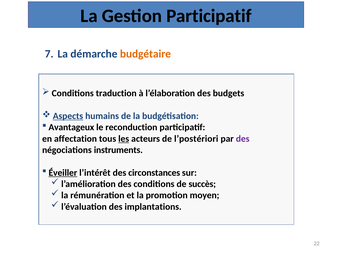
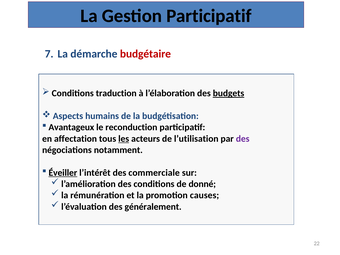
budgétaire colour: orange -> red
budgets underline: none -> present
Aspects underline: present -> none
l’postériori: l’postériori -> l’utilisation
instruments: instruments -> notamment
circonstances: circonstances -> commerciale
succès: succès -> donné
moyen: moyen -> causes
implantations: implantations -> généralement
